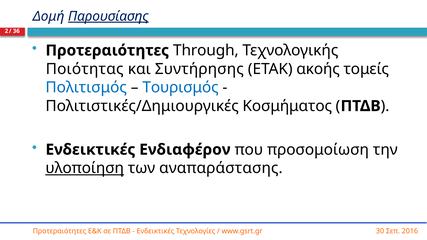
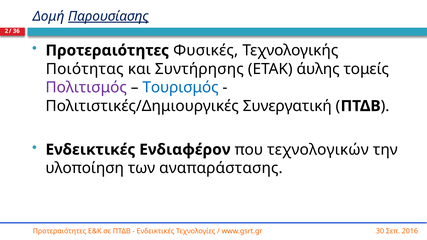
Through: Through -> Φυσικές
ακοής: ακοής -> άυλης
Πολιτισμός colour: blue -> purple
Κοσμήματος: Κοσμήματος -> Συνεργατική
προσομοίωση: προσομοίωση -> τεχνολογικών
υλοποίηση underline: present -> none
